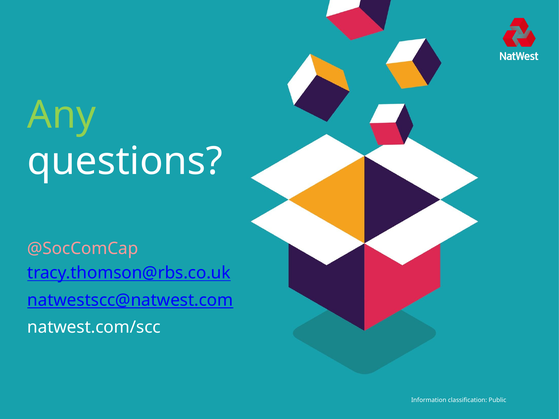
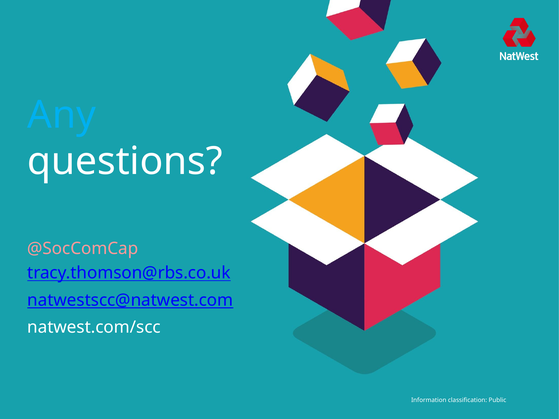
Any colour: light green -> light blue
